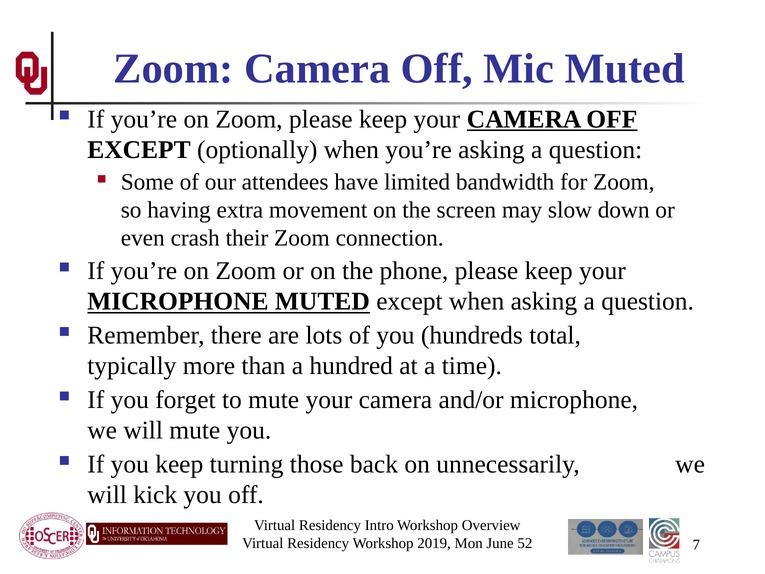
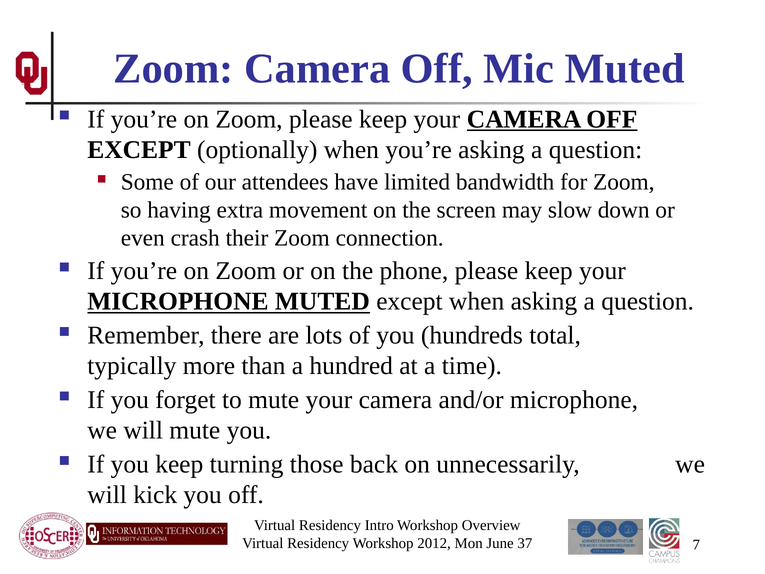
2019: 2019 -> 2012
52: 52 -> 37
